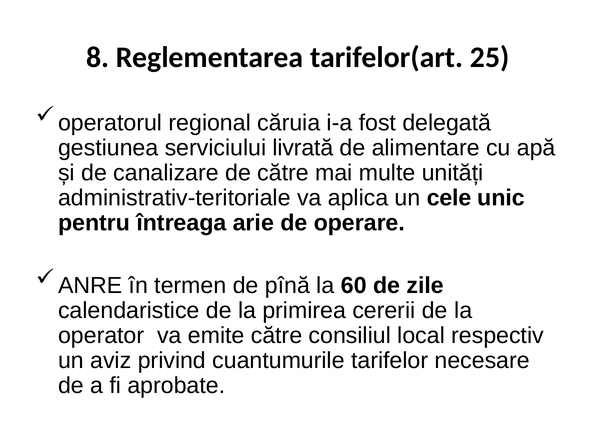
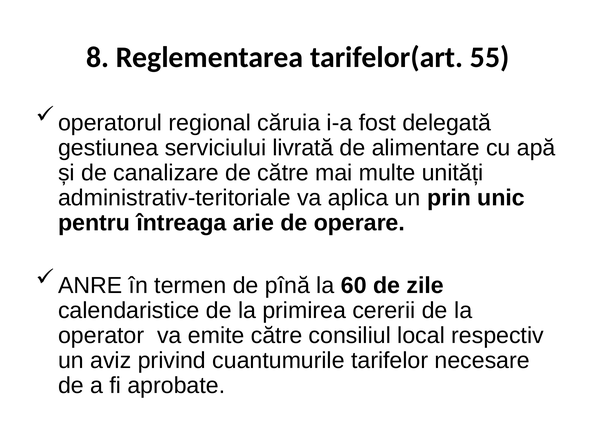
25: 25 -> 55
cele: cele -> prin
